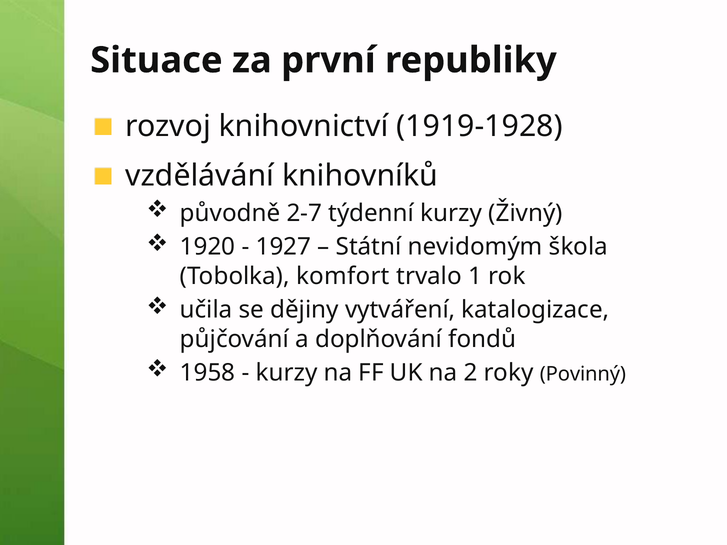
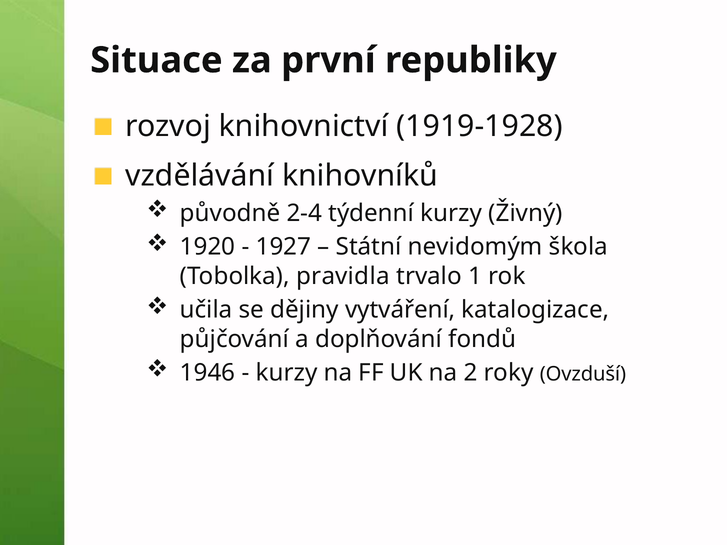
2-7: 2-7 -> 2-4
komfort: komfort -> pravidla
1958: 1958 -> 1946
Povinný: Povinný -> Ovzduší
